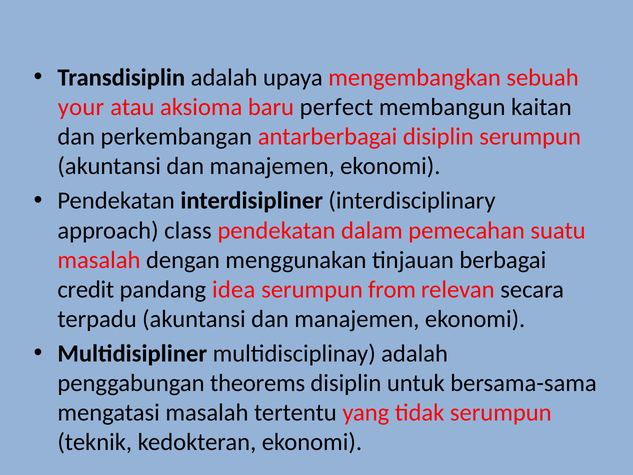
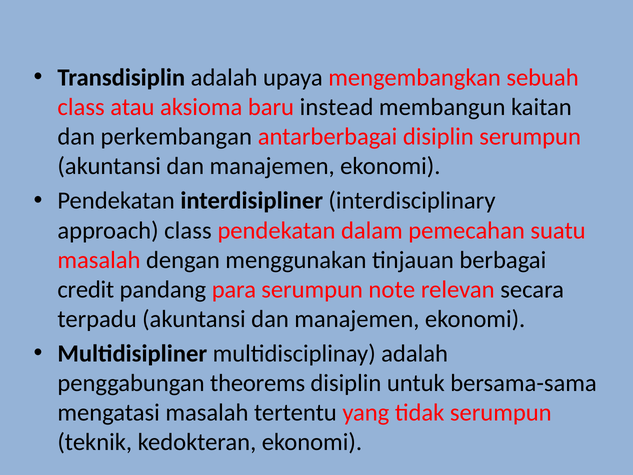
your at (81, 107): your -> class
perfect: perfect -> instead
idea: idea -> para
from: from -> note
